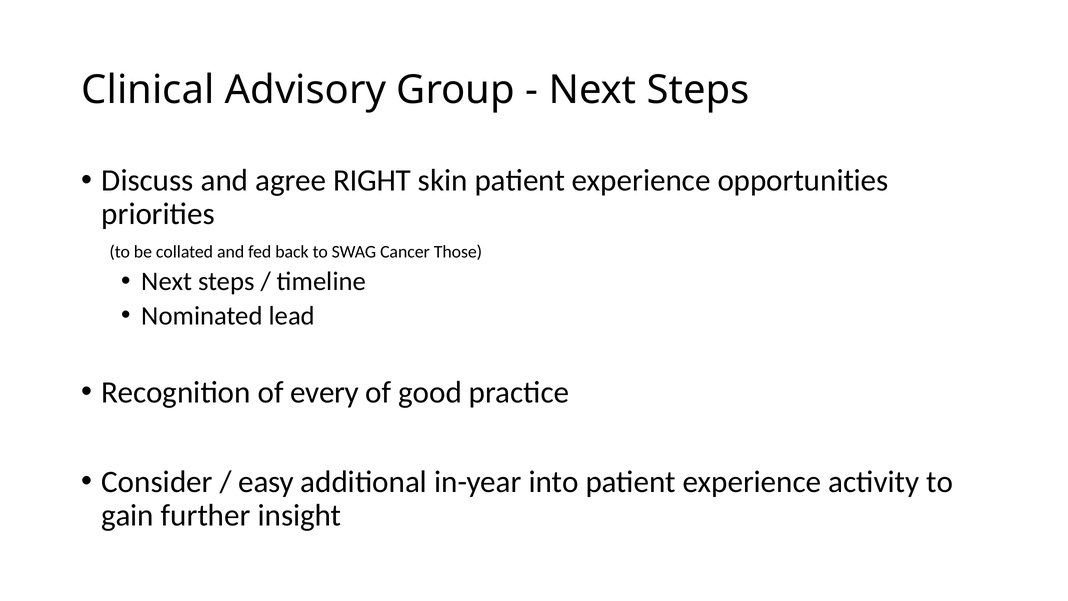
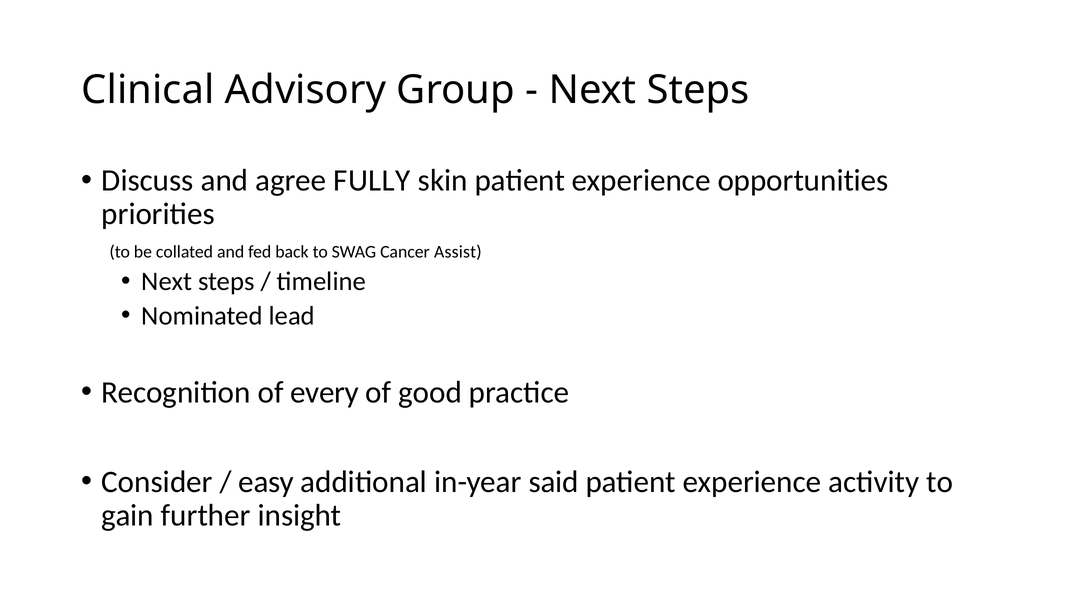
RIGHT: RIGHT -> FULLY
Those: Those -> Assist
into: into -> said
